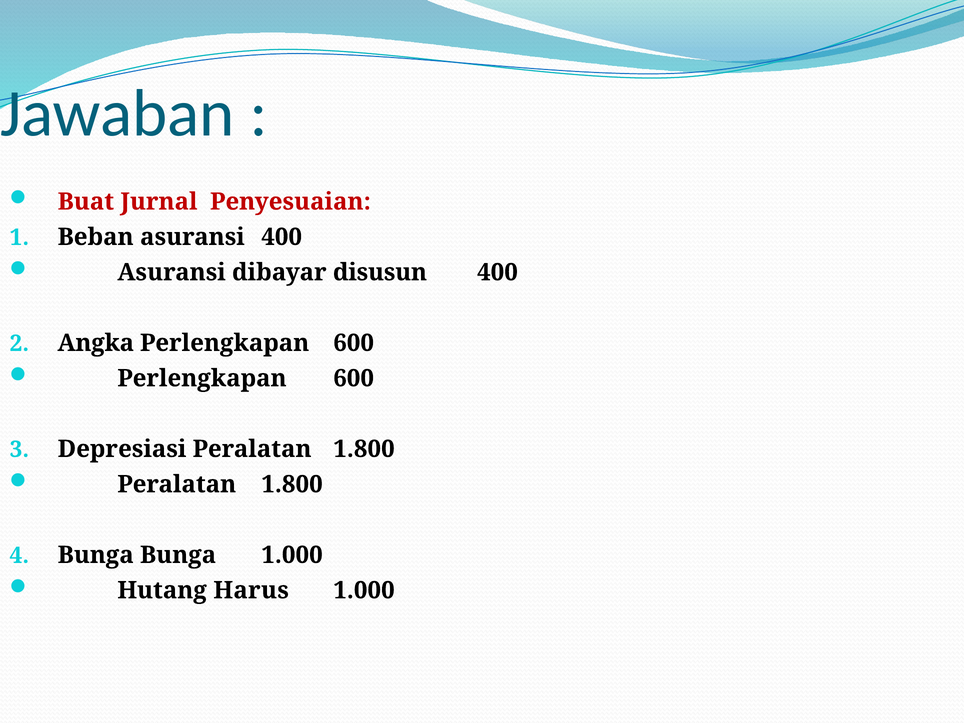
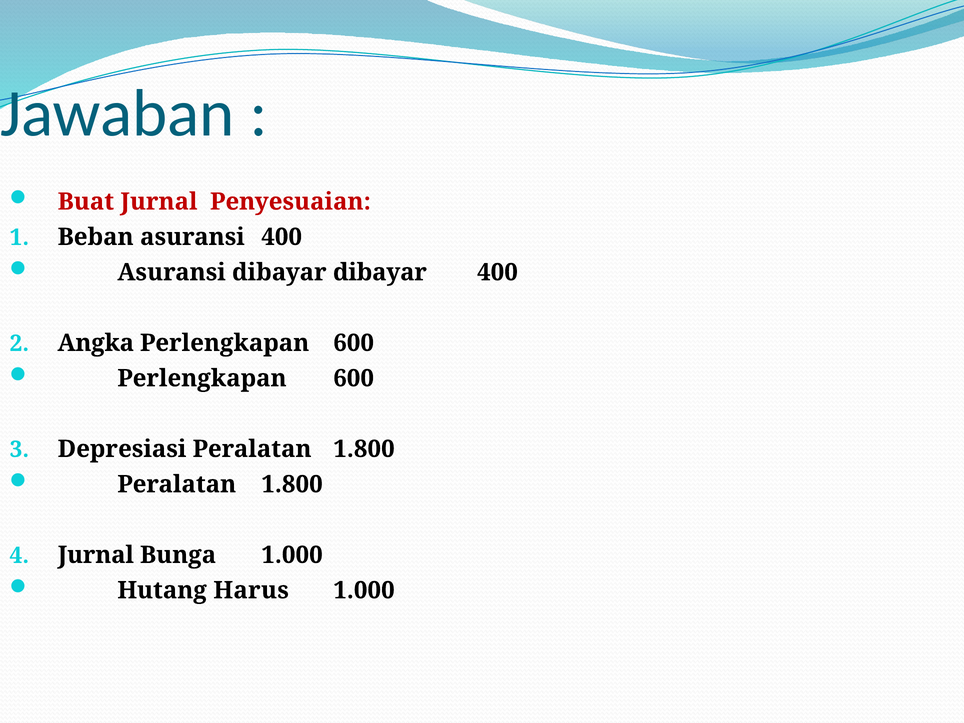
dibayar disusun: disusun -> dibayar
Bunga at (96, 555): Bunga -> Jurnal
